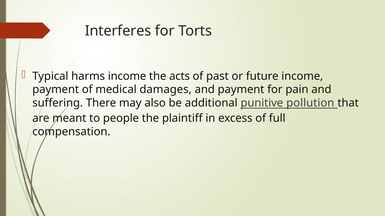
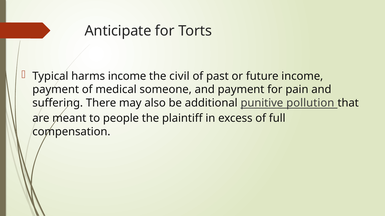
Interferes: Interferes -> Anticipate
acts: acts -> civil
damages: damages -> someone
